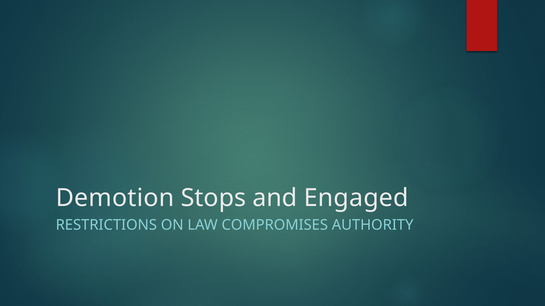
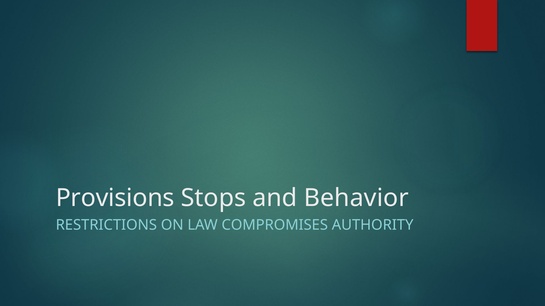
Demotion: Demotion -> Provisions
Engaged: Engaged -> Behavior
